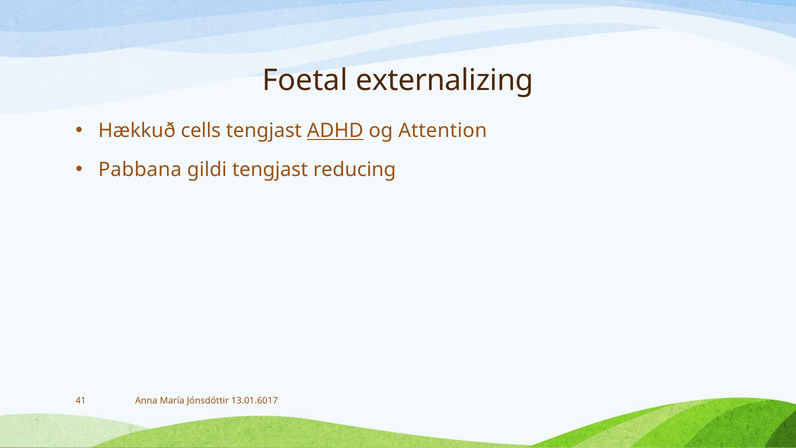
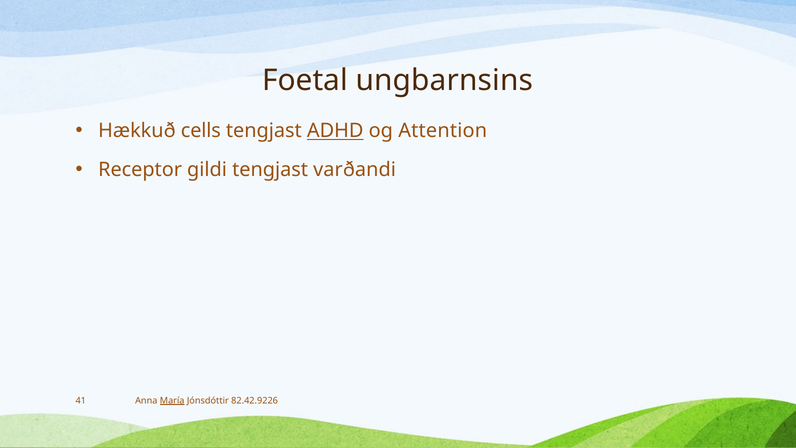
externalizing: externalizing -> ungbarnsins
Pabbana: Pabbana -> Receptor
reducing: reducing -> varðandi
María underline: none -> present
13.01.6017: 13.01.6017 -> 82.42.9226
